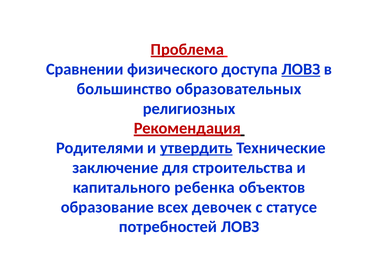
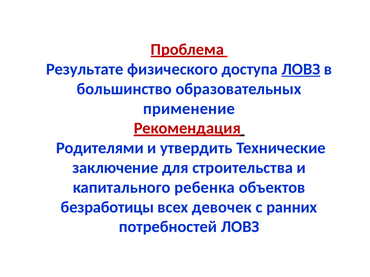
Сравнении: Сравнении -> Результате
религиозных: религиозных -> применение
утвердить underline: present -> none
образование: образование -> безработицы
статусе: статусе -> ранних
